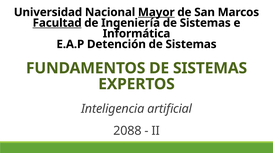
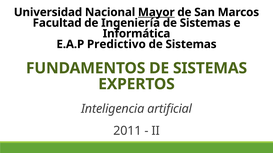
Facultad underline: present -> none
Detención: Detención -> Predictivo
2088: 2088 -> 2011
